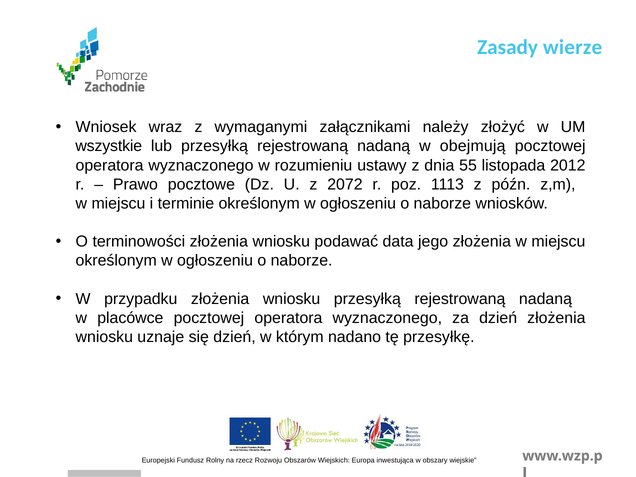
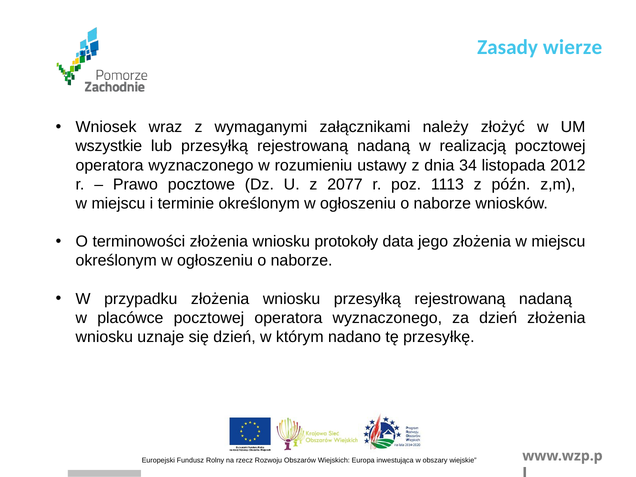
obejmują: obejmują -> realizacją
55: 55 -> 34
2072: 2072 -> 2077
podawać: podawać -> protokoły
